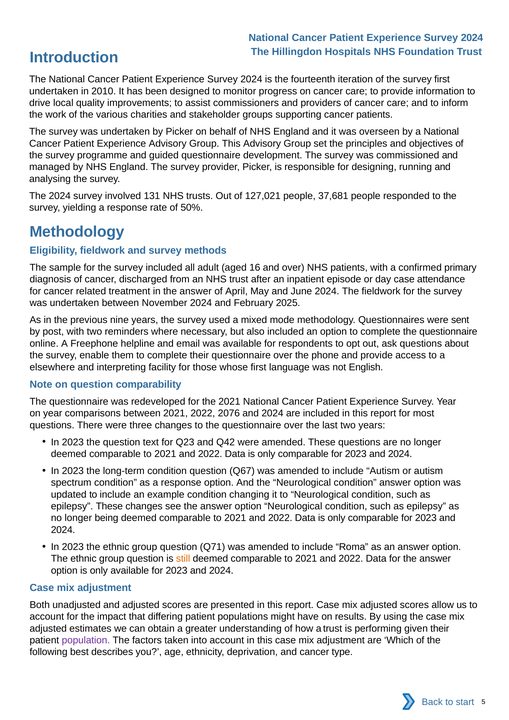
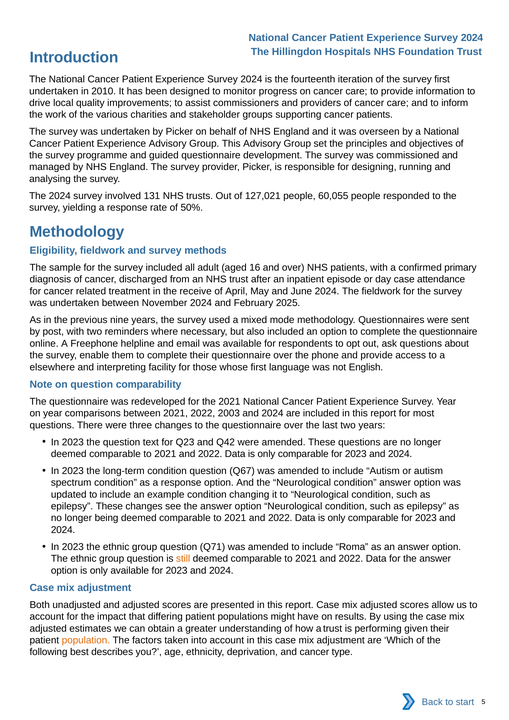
37,681: 37,681 -> 60,055
in the answer: answer -> receive
2076: 2076 -> 2003
population colour: purple -> orange
